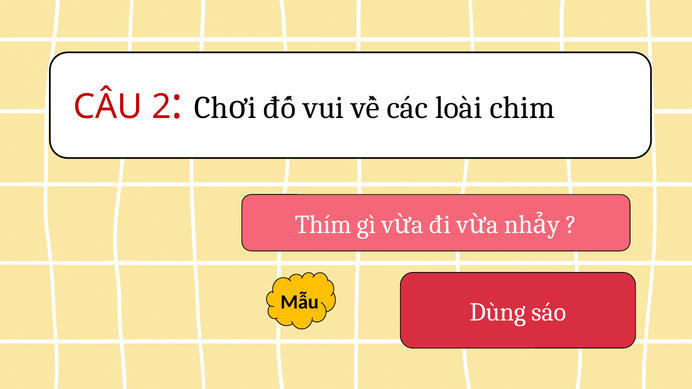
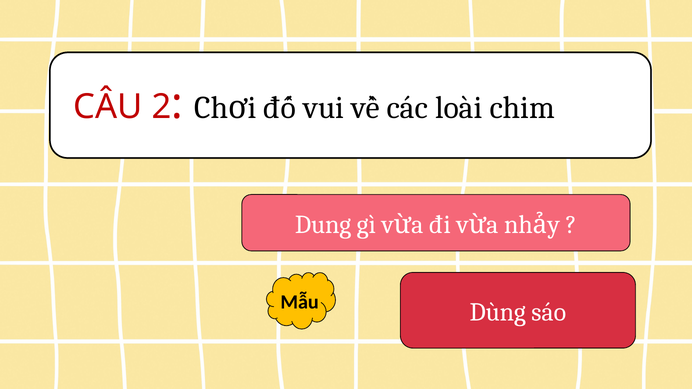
Thím: Thím -> Dung
